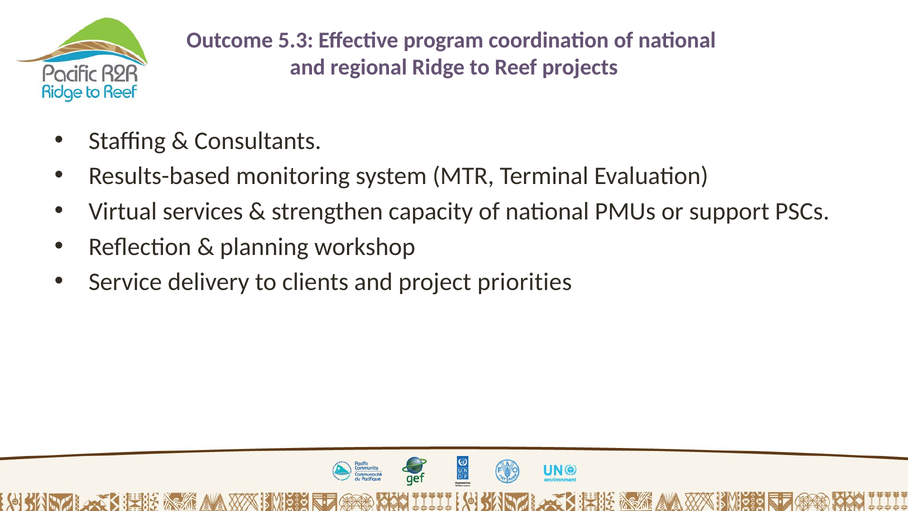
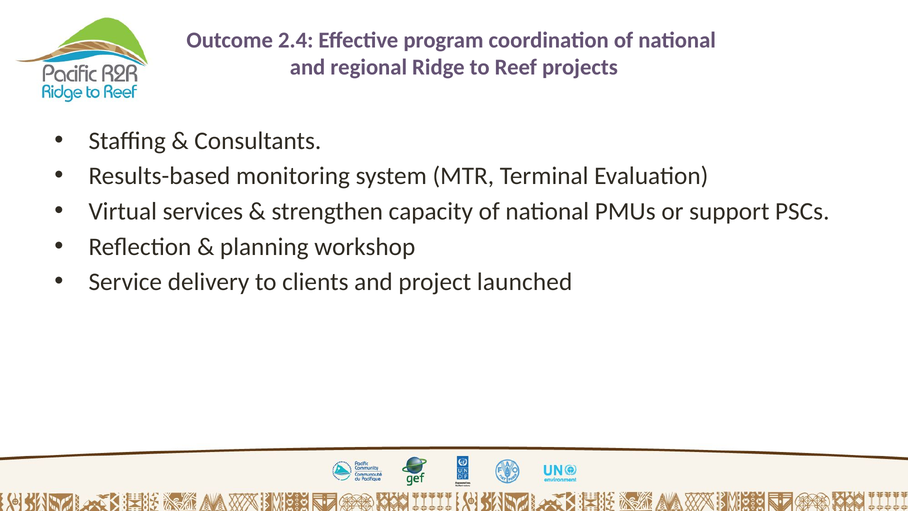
5.3: 5.3 -> 2.4
priorities: priorities -> launched
